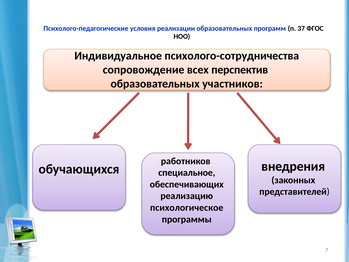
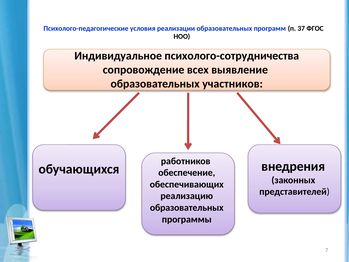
перспектив: перспектив -> выявление
специальное: специальное -> обеспечение
психологическое at (187, 207): психологическое -> образовательных
